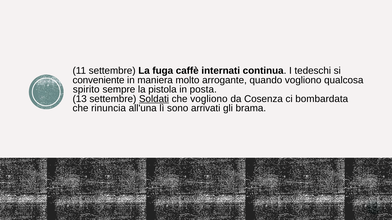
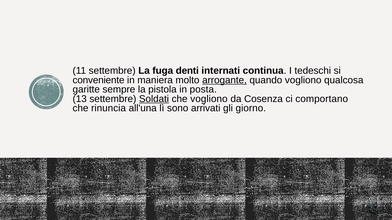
caffè: caffè -> denti
arrogante underline: none -> present
spirito: spirito -> garitte
bombardata: bombardata -> comportano
brama: brama -> giorno
